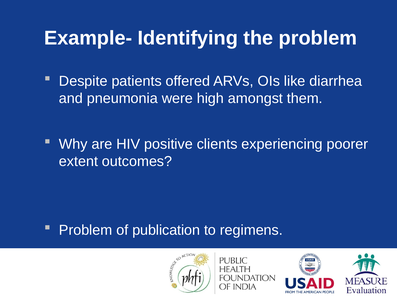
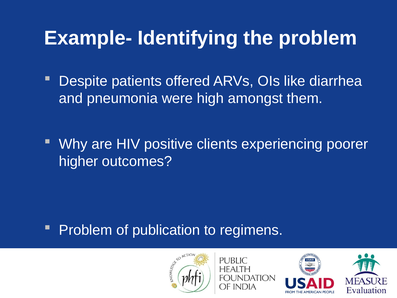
extent: extent -> higher
